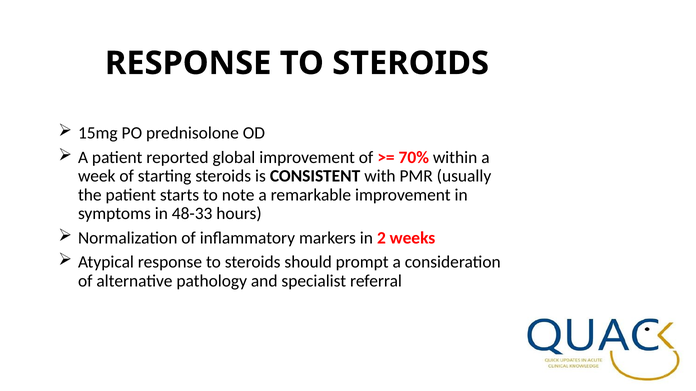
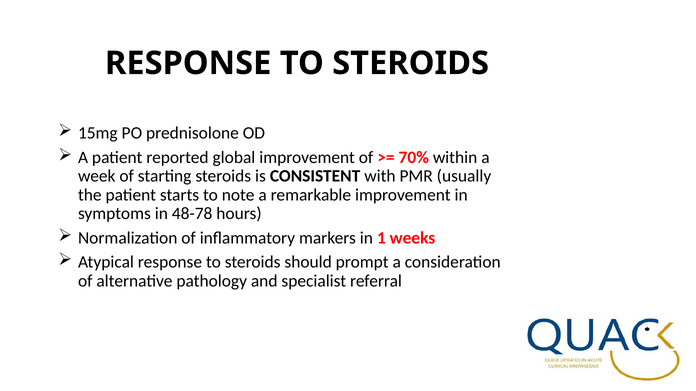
48-33: 48-33 -> 48-78
2: 2 -> 1
